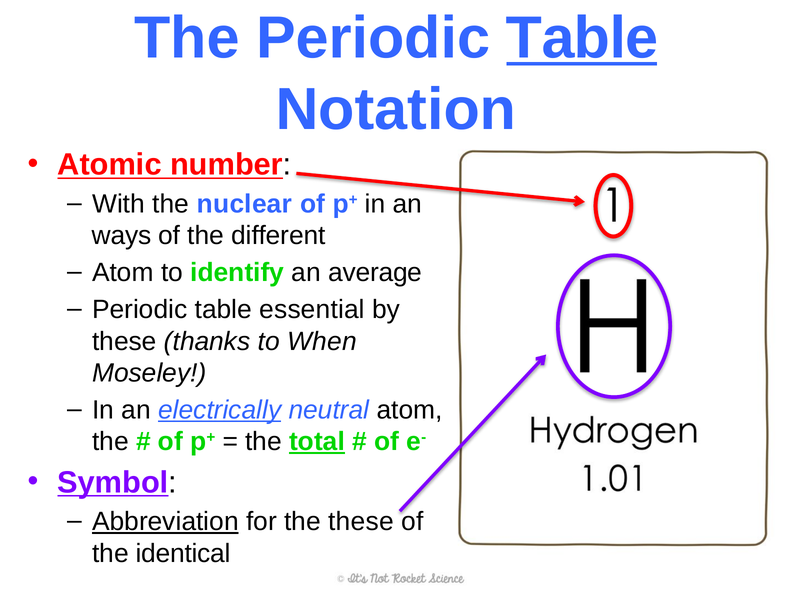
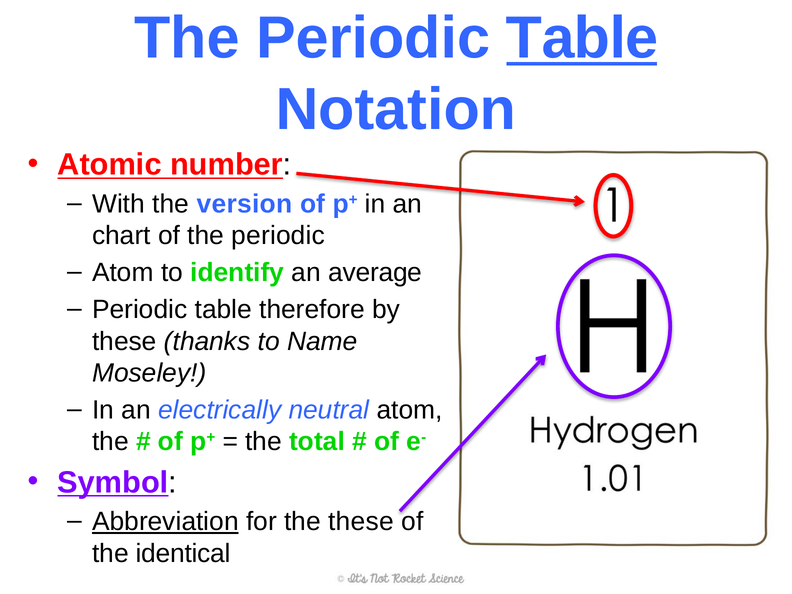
nuclear: nuclear -> version
ways: ways -> chart
of the different: different -> periodic
essential: essential -> therefore
When: When -> Name
electrically underline: present -> none
total underline: present -> none
